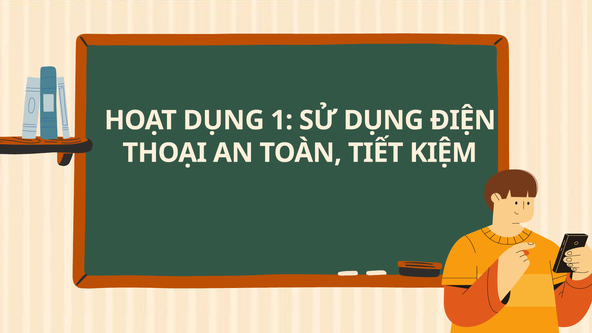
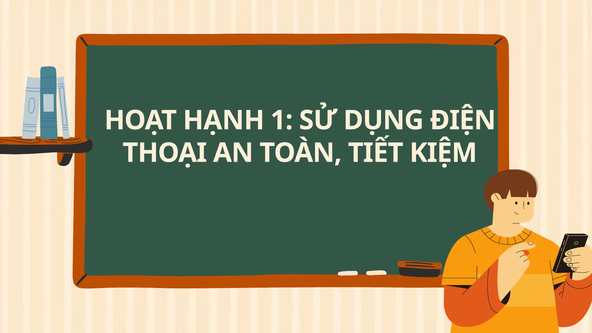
HOẠT DỤNG: DỤNG -> HẠNH
